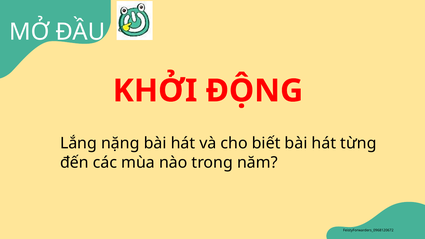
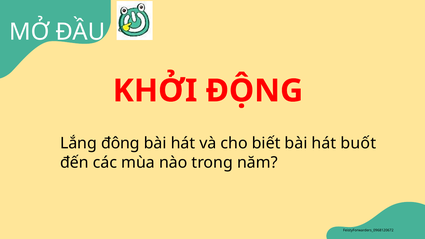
nặng: nặng -> đông
từng: từng -> buốt
